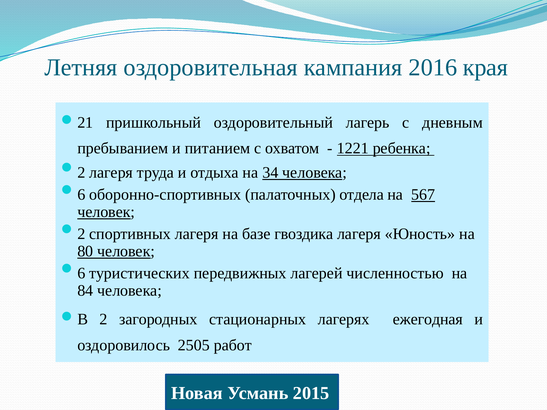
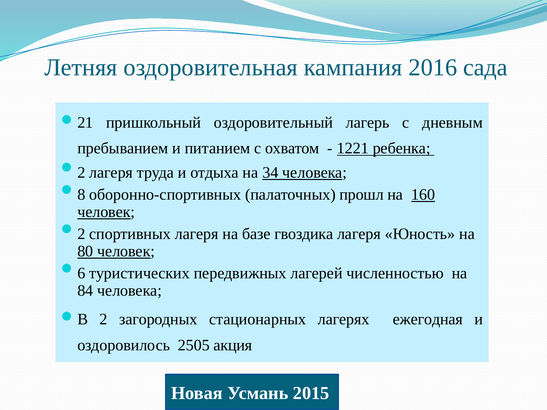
края: края -> сада
6 at (81, 195): 6 -> 8
отдела: отдела -> прошл
567: 567 -> 160
работ: работ -> акция
